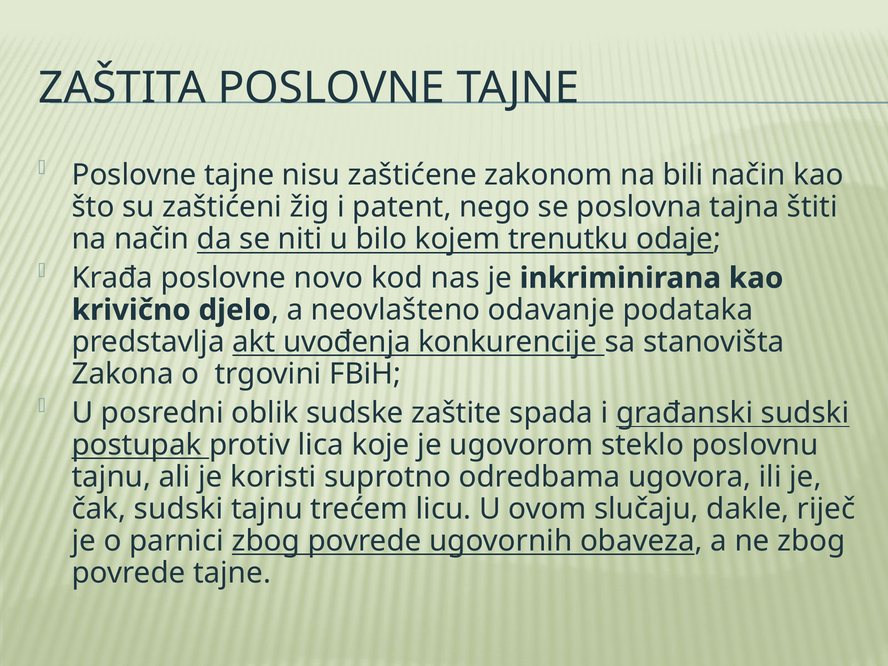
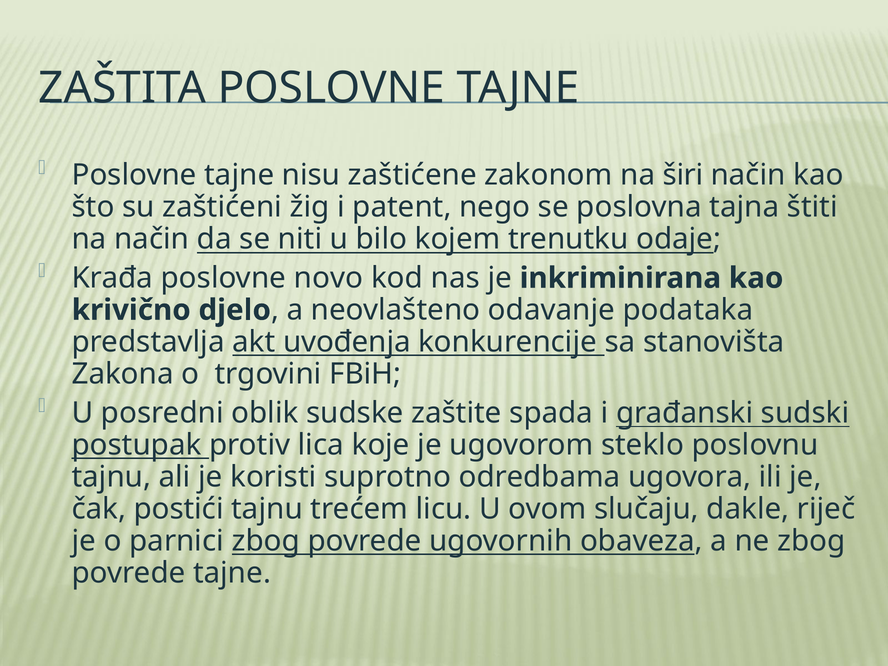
bili: bili -> širi
čak sudski: sudski -> postići
